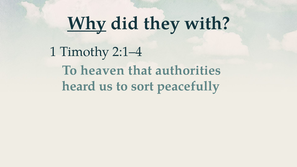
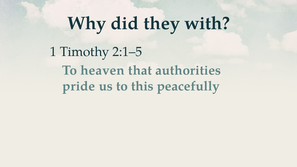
Why underline: present -> none
2:1–4: 2:1–4 -> 2:1–5
heard: heard -> pride
sort: sort -> this
